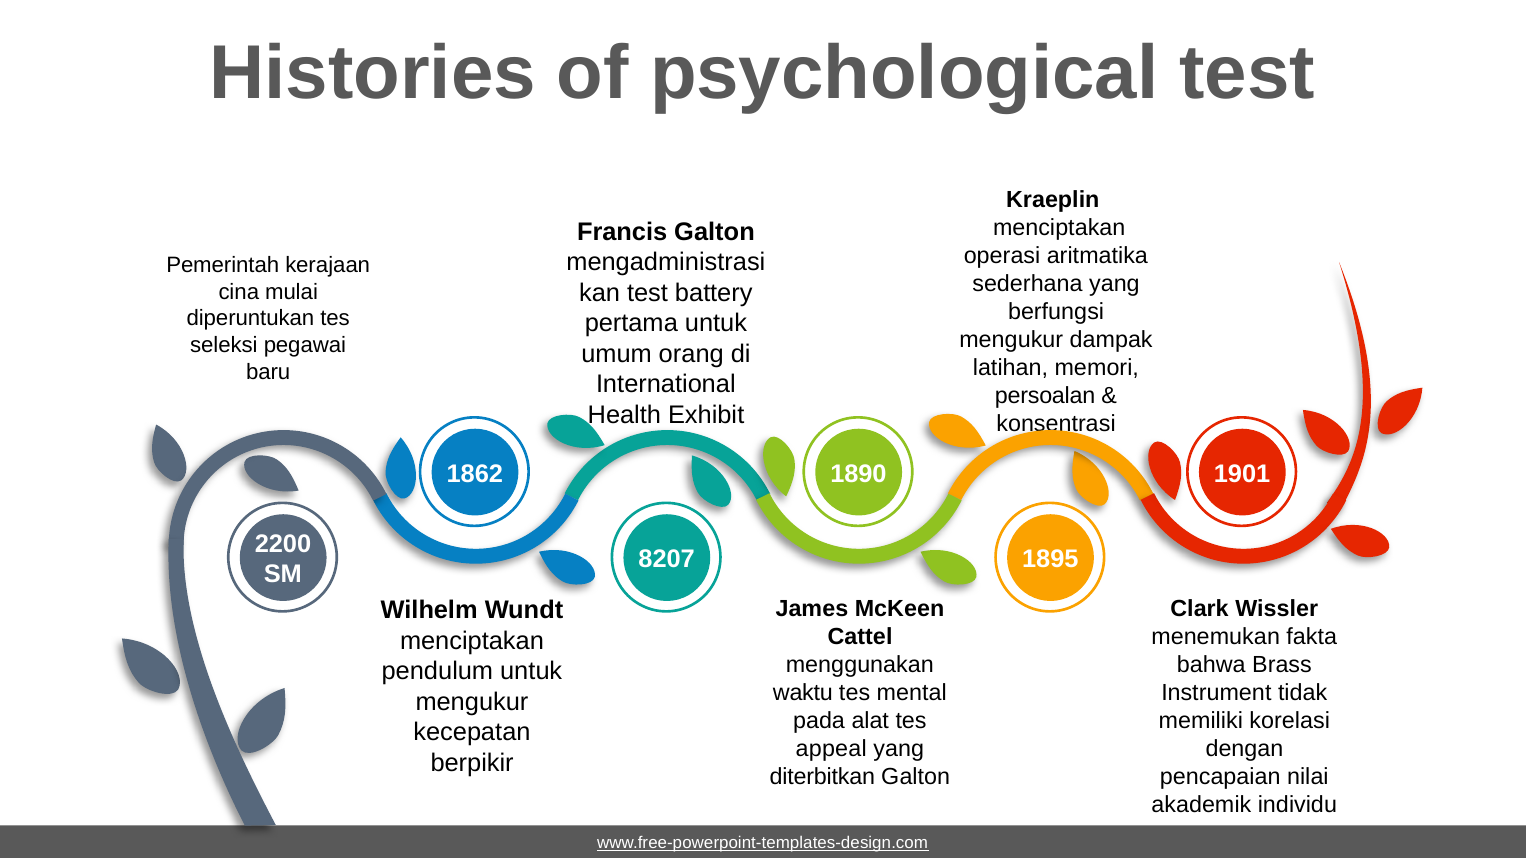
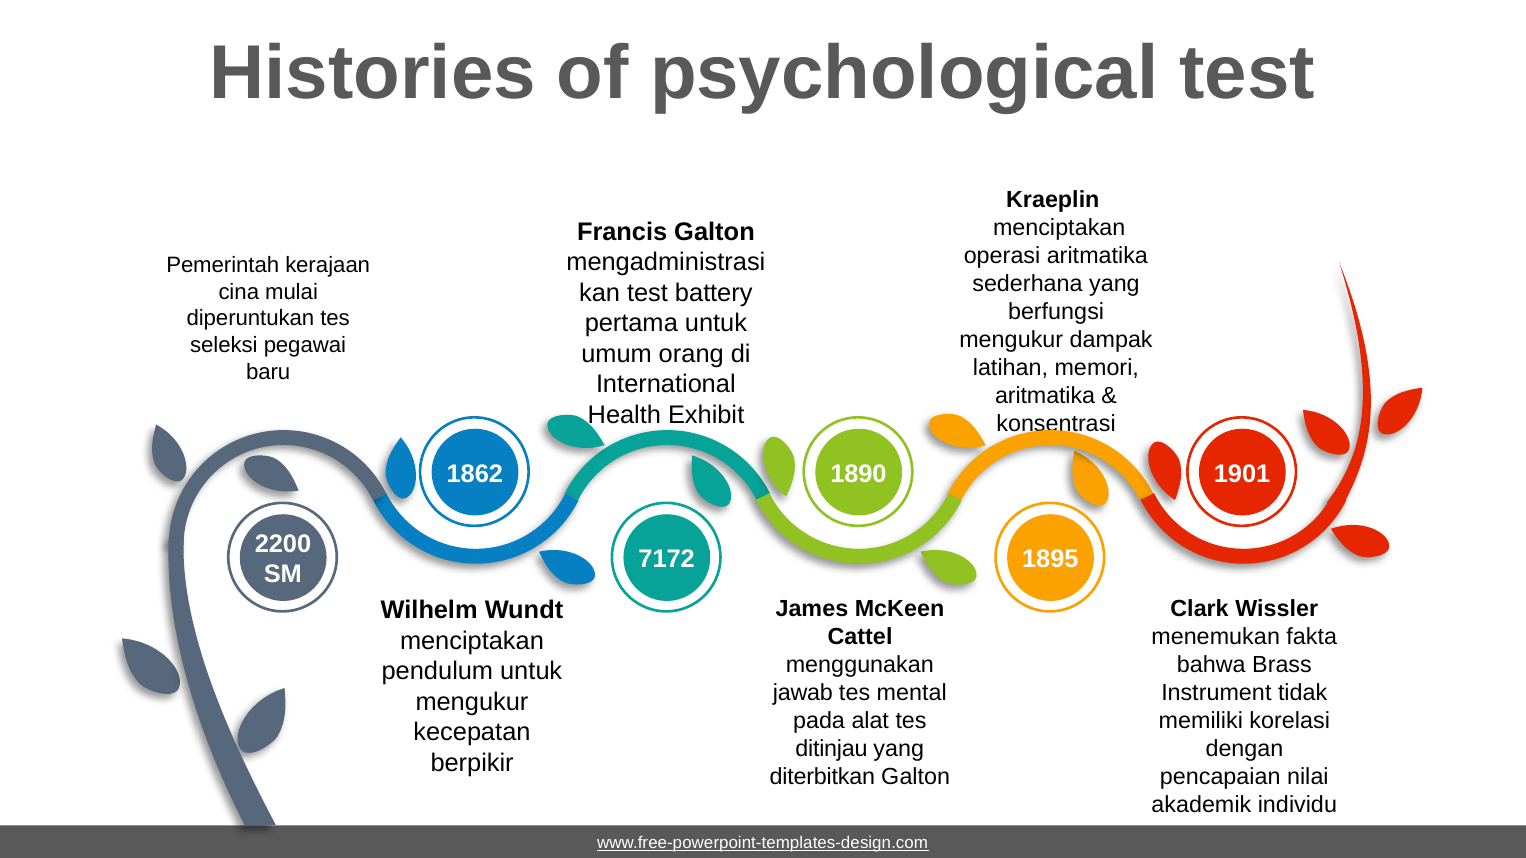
persoalan at (1045, 396): persoalan -> aritmatika
8207: 8207 -> 7172
waktu: waktu -> jawab
appeal: appeal -> ditinjau
